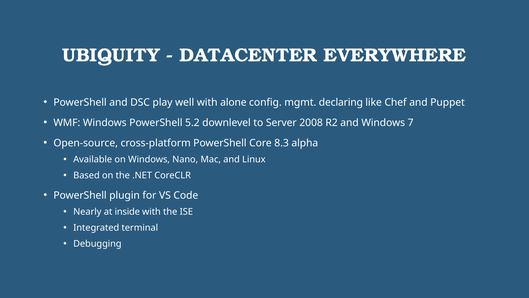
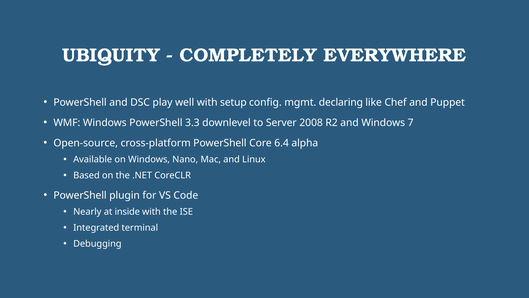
DATACENTER: DATACENTER -> COMPLETELY
alone: alone -> setup
5.2: 5.2 -> 3.3
8.3: 8.3 -> 6.4
